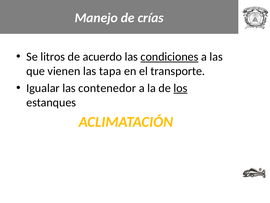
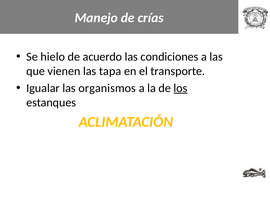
litros: litros -> hielo
condiciones underline: present -> none
contenedor: contenedor -> organismos
